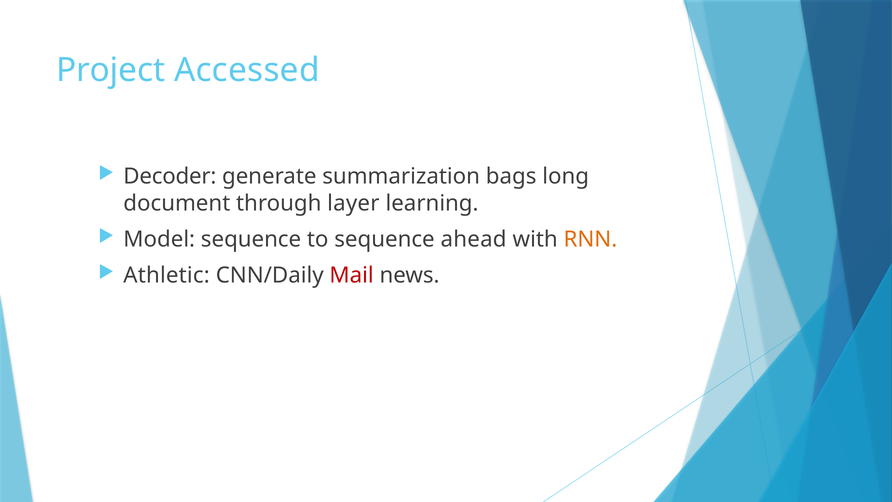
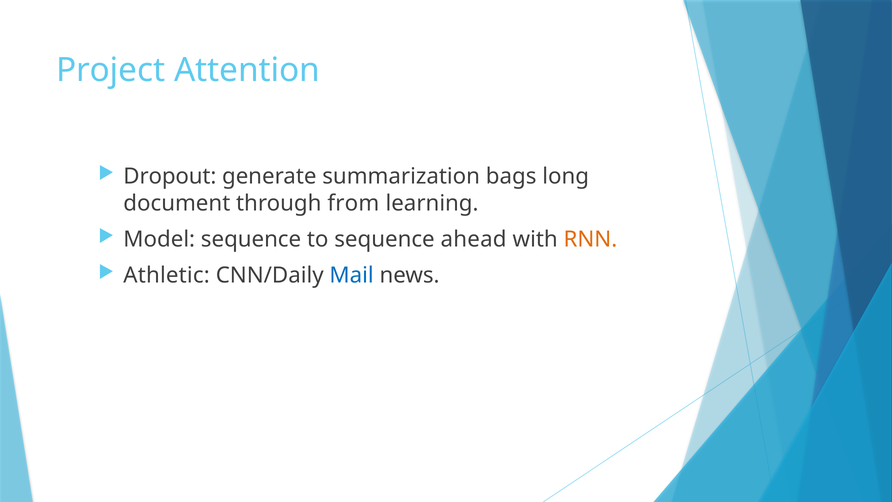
Accessed: Accessed -> Attention
Decoder: Decoder -> Dropout
layer: layer -> from
Mail colour: red -> blue
